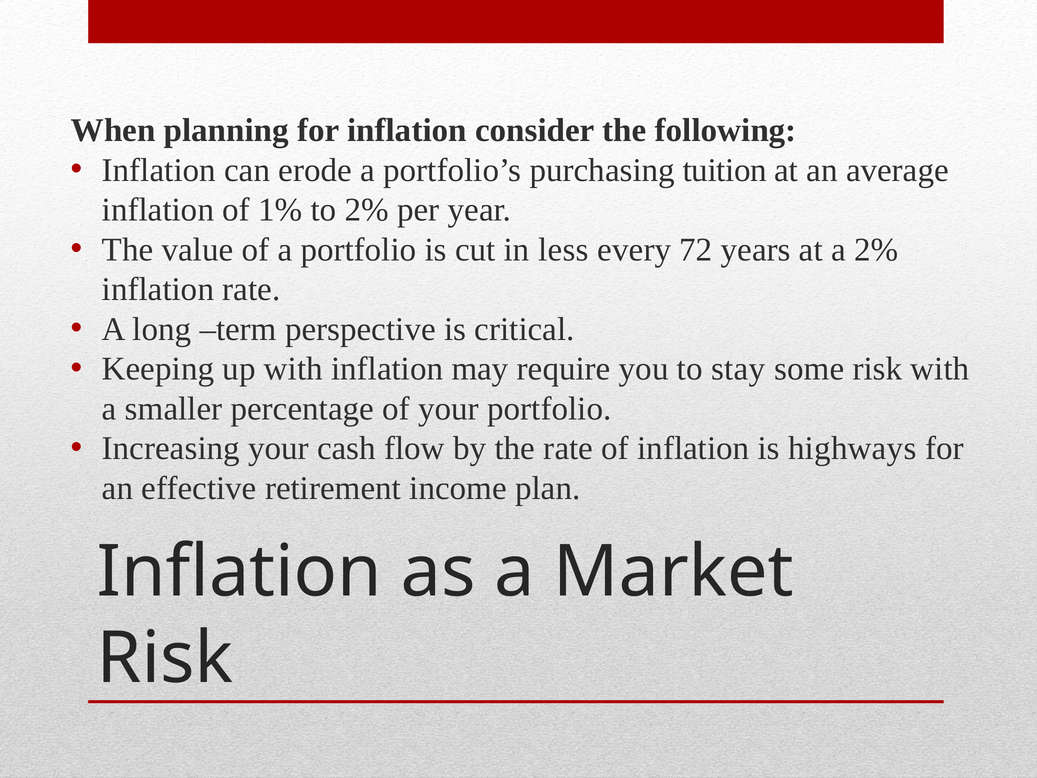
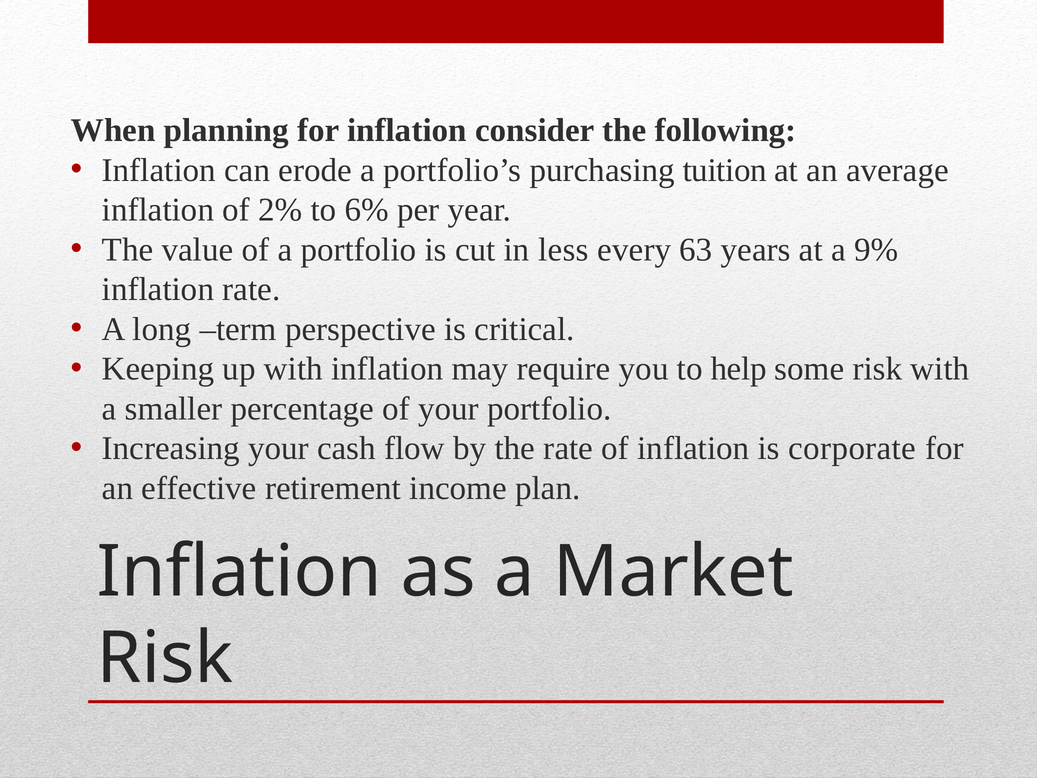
1%: 1% -> 2%
to 2%: 2% -> 6%
72: 72 -> 63
a 2%: 2% -> 9%
stay: stay -> help
highways: highways -> corporate
